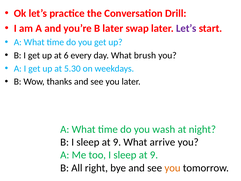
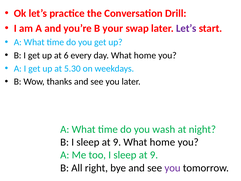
B later: later -> your
day What brush: brush -> home
9 What arrive: arrive -> home
you at (172, 168) colour: orange -> purple
